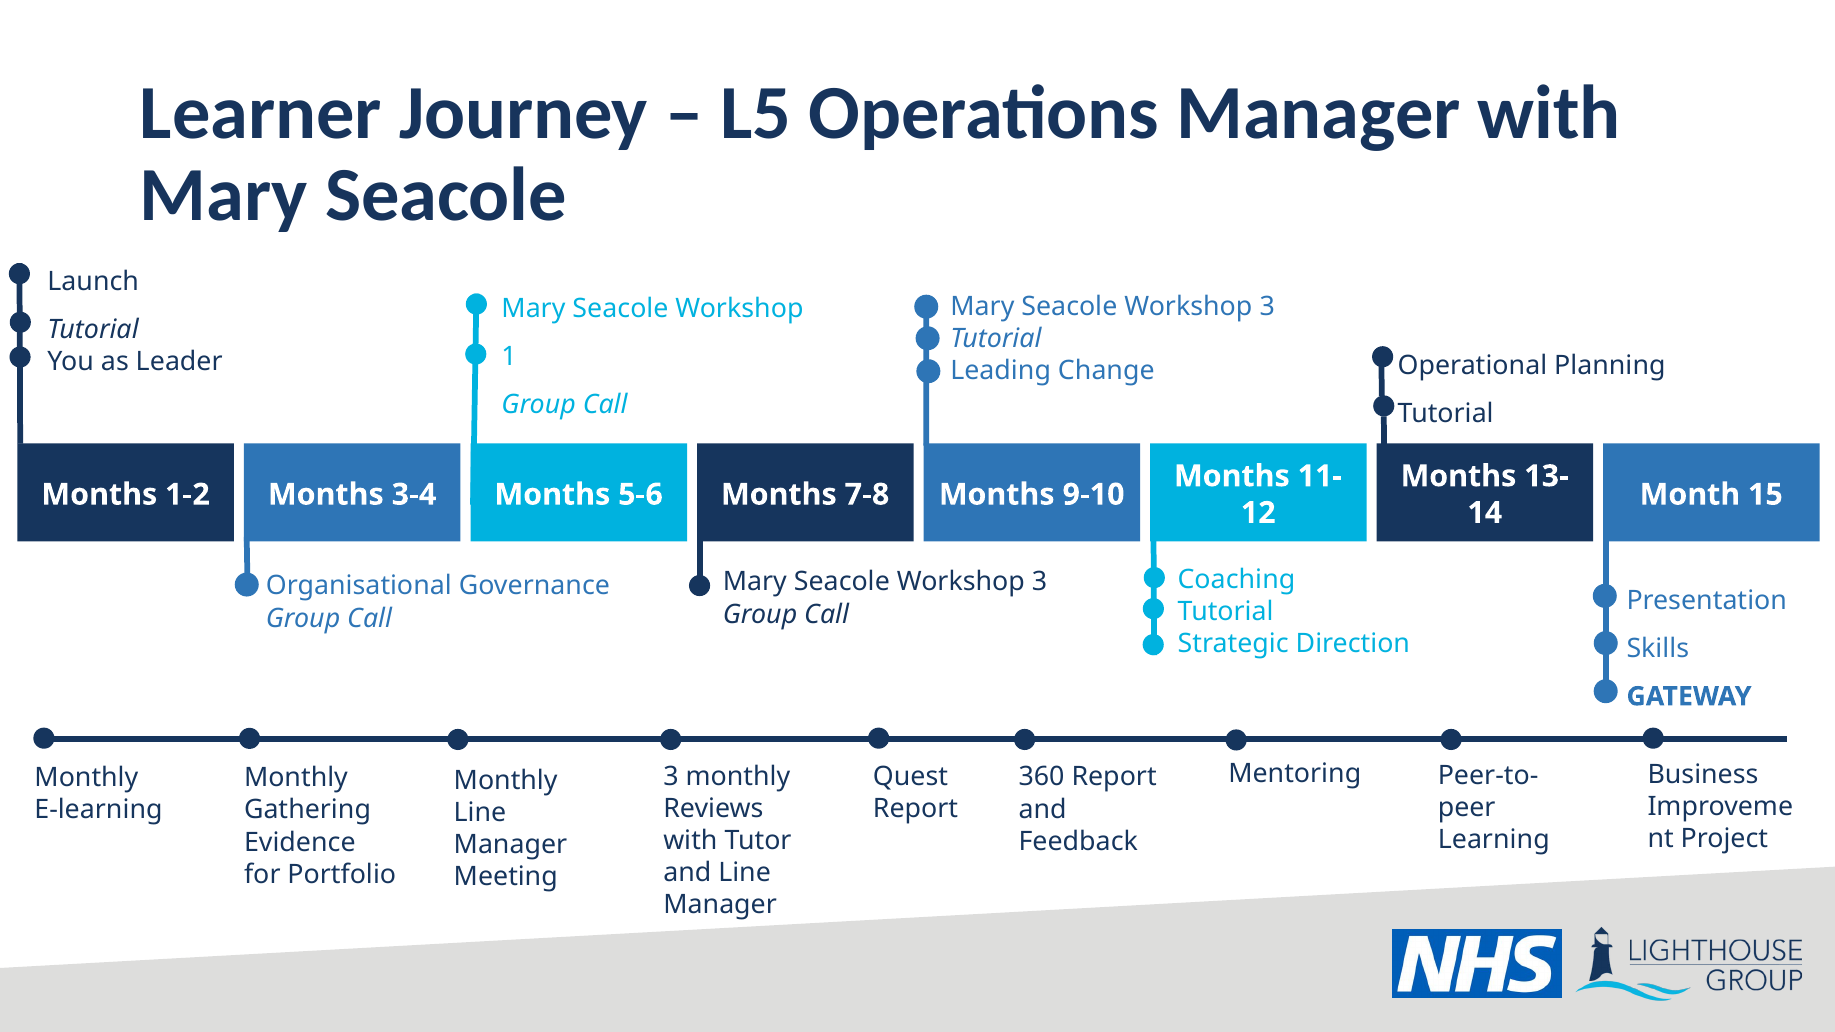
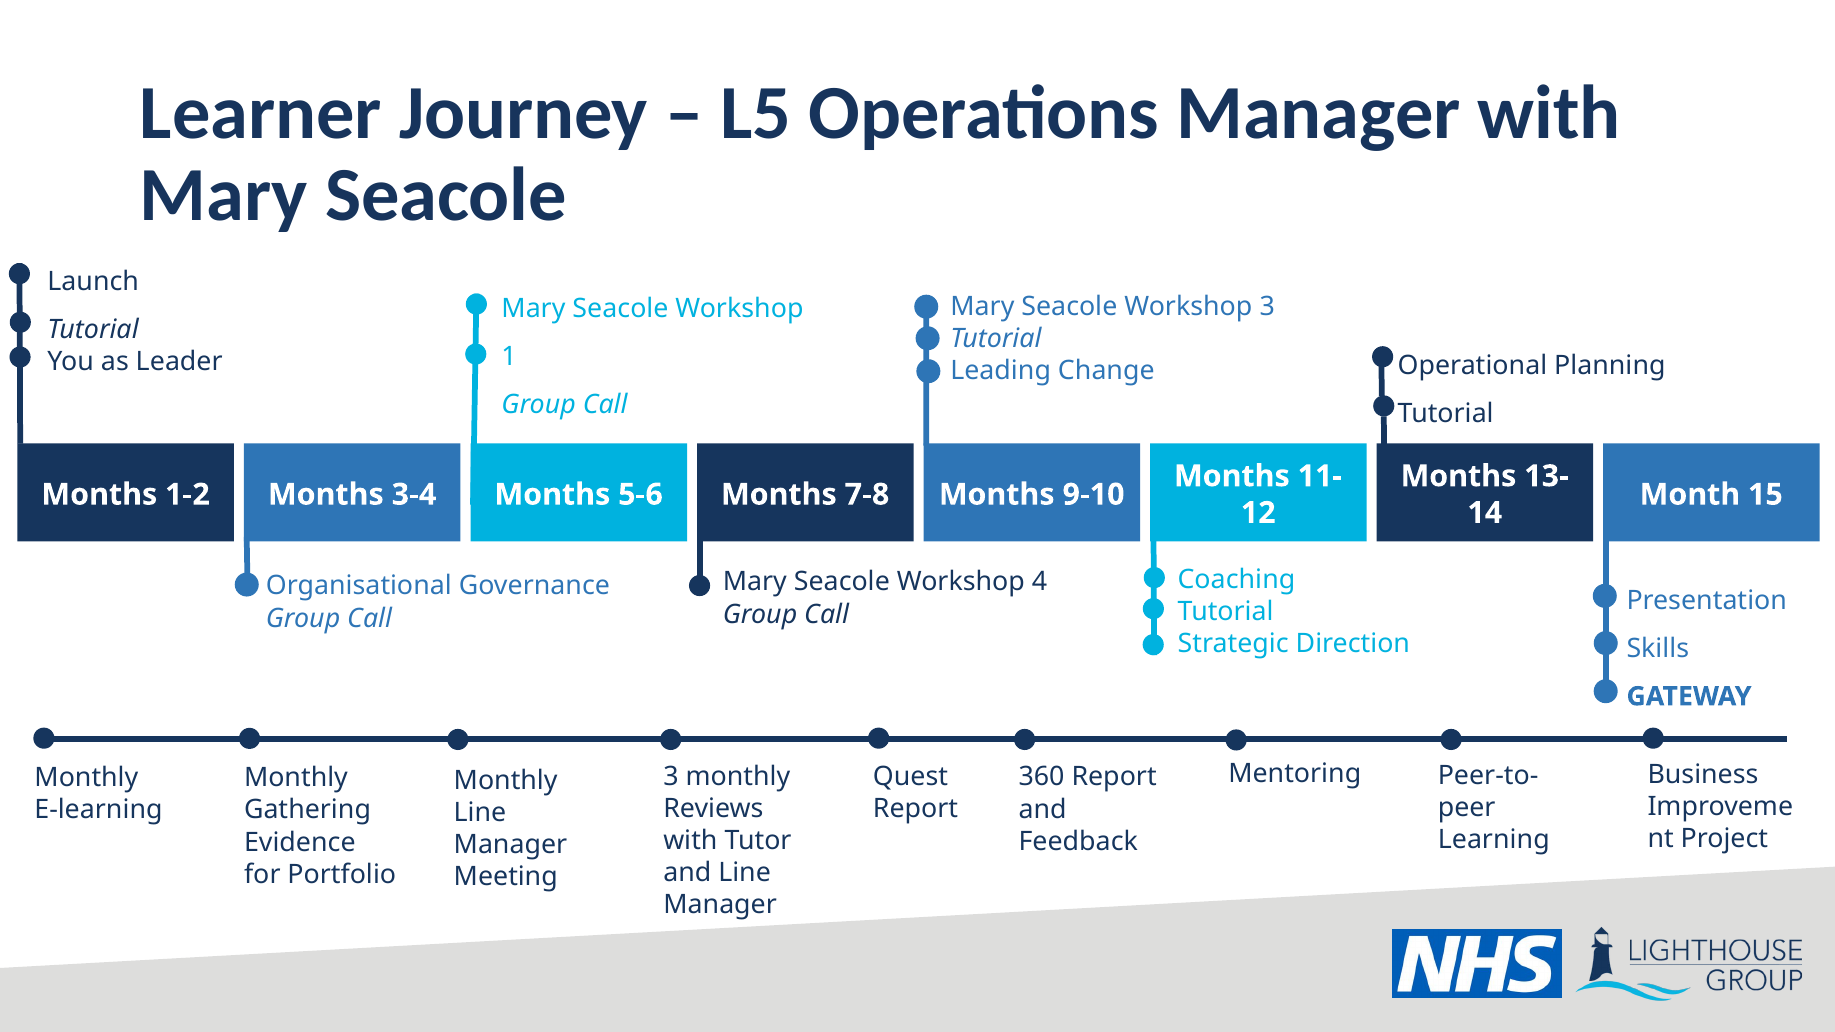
3 at (1040, 582): 3 -> 4
